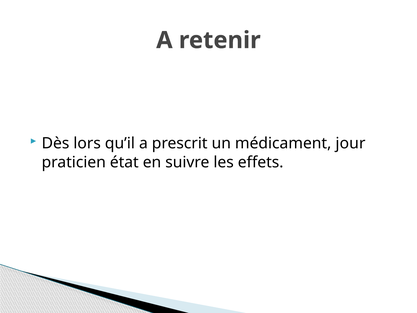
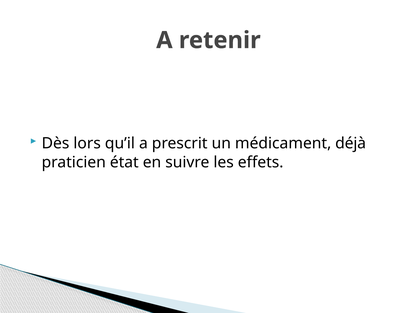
jour: jour -> déjà
